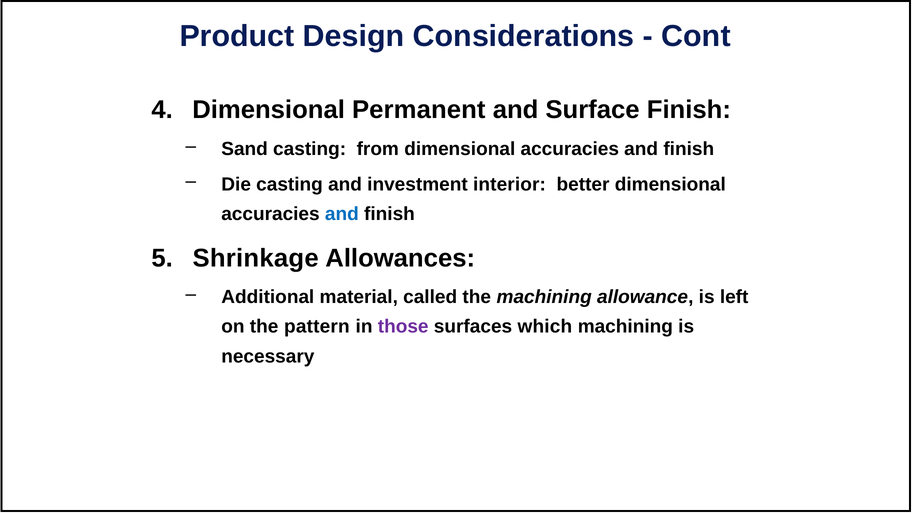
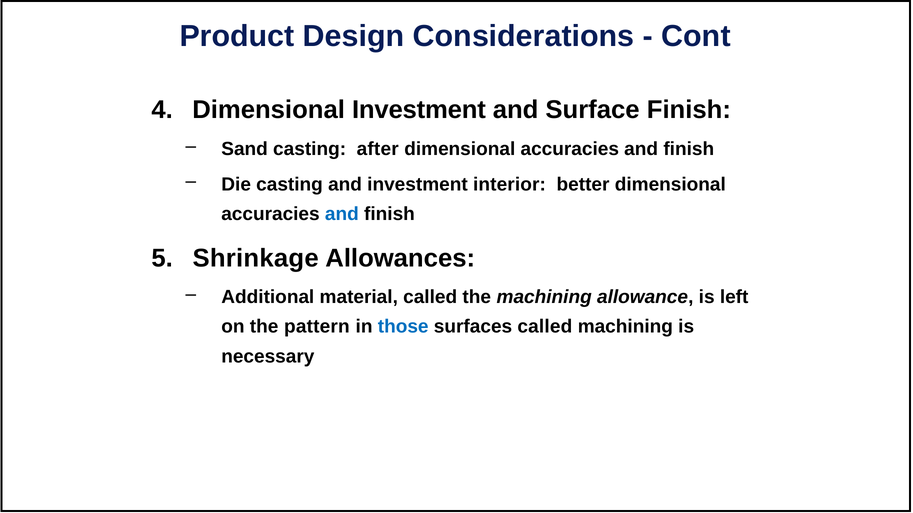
Dimensional Permanent: Permanent -> Investment
from: from -> after
those colour: purple -> blue
surfaces which: which -> called
